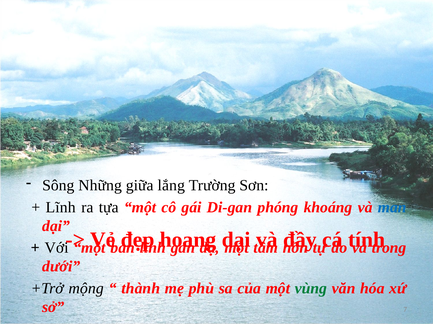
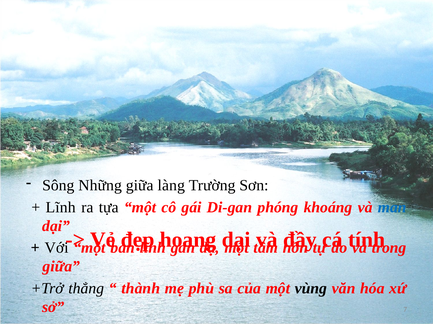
lắng: lắng -> làng
dưới at (61, 267): dưới -> giữa
mộng: mộng -> thẳng
vùng colour: green -> black
